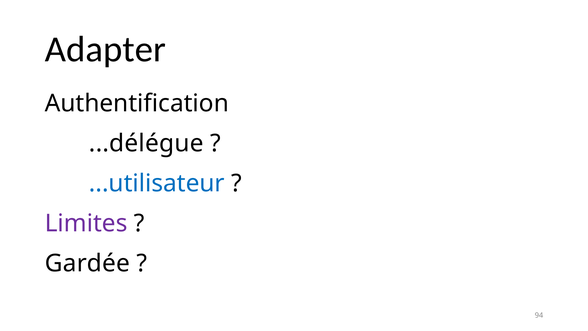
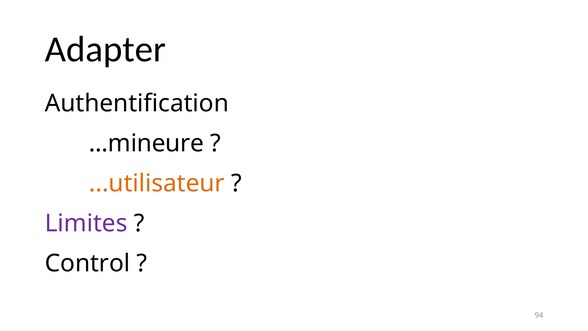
...délégue: ...délégue -> ...mineure
...utilisateur colour: blue -> orange
Gardée: Gardée -> Control
